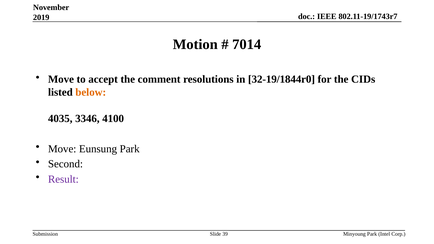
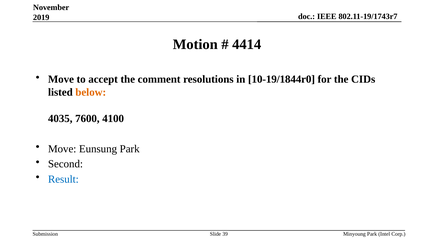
7014: 7014 -> 4414
32-19/1844r0: 32-19/1844r0 -> 10-19/1844r0
3346: 3346 -> 7600
Result colour: purple -> blue
